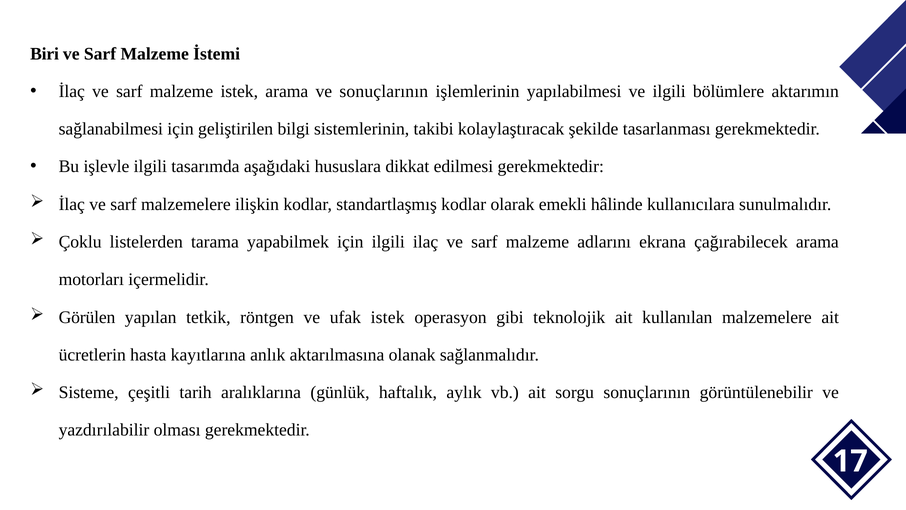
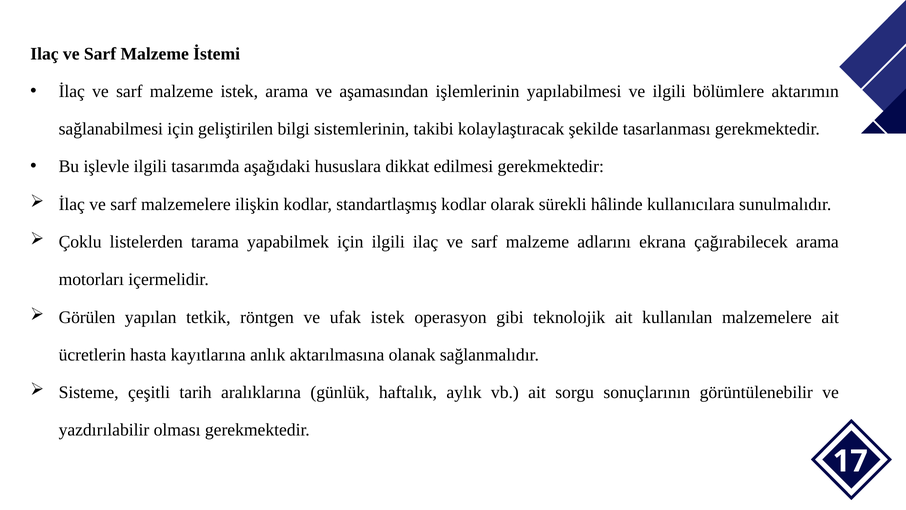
Biri at (45, 54): Biri -> Ilaç
ve sonuçlarının: sonuçlarının -> aşamasından
emekli: emekli -> sürekli
